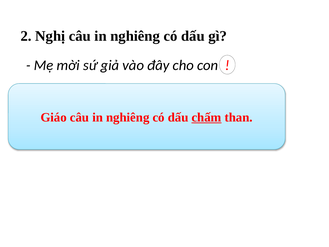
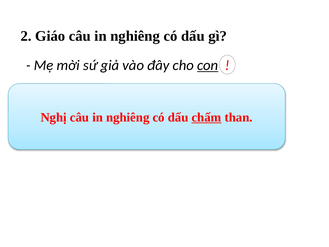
Nghị: Nghị -> Giáo
con underline: none -> present
Giáo: Giáo -> Nghị
